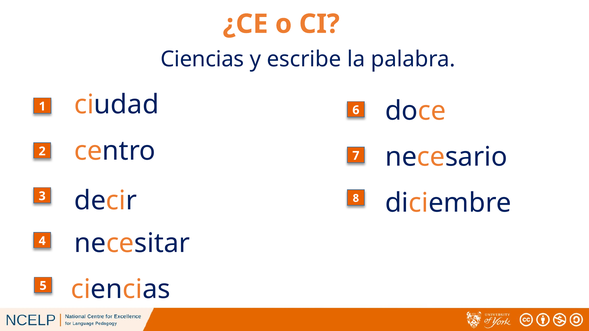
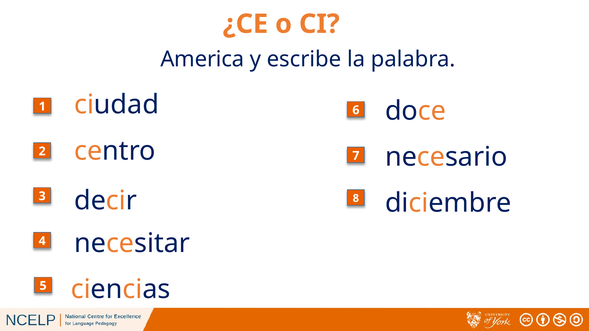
Ciencias at (202, 59): Ciencias -> America
